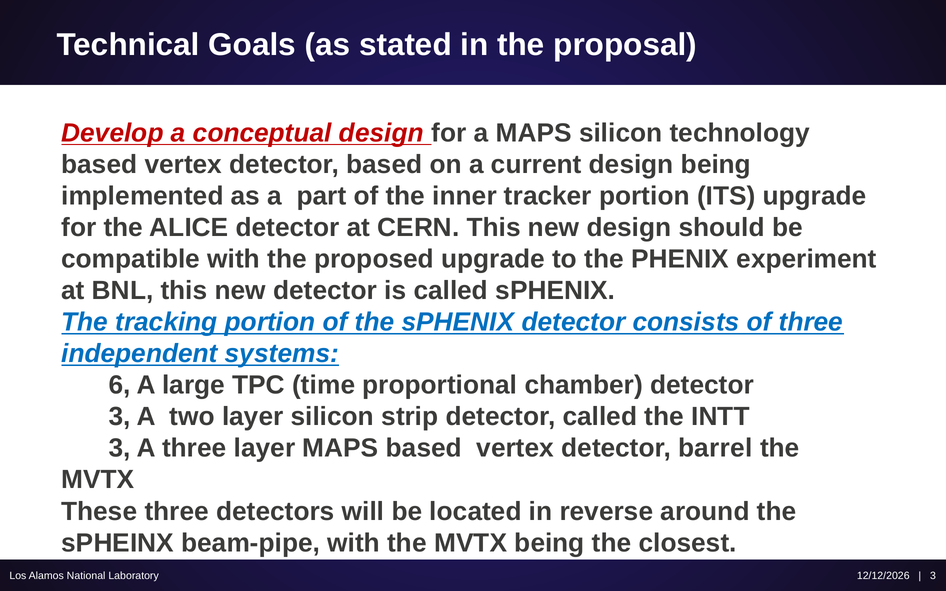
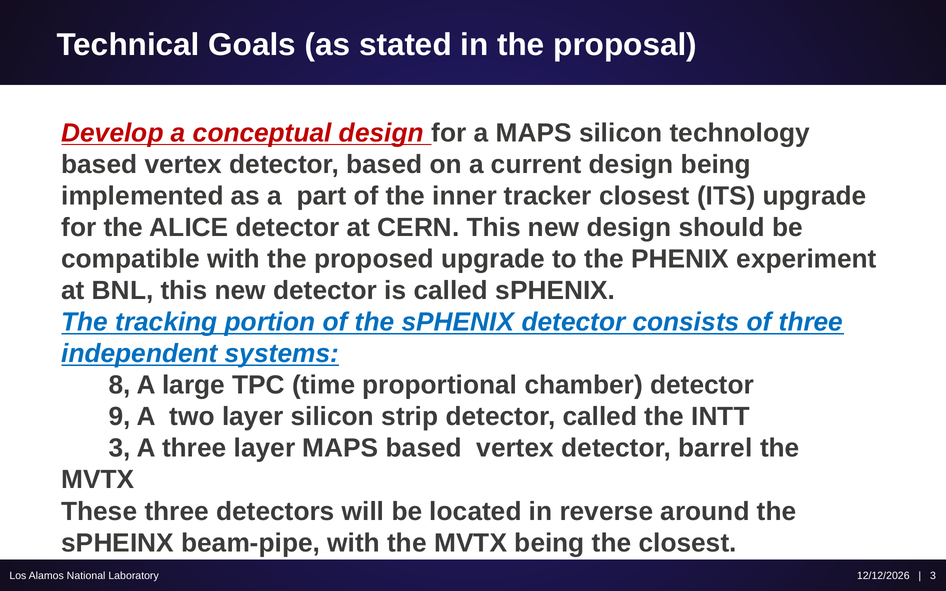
tracker portion: portion -> closest
6: 6 -> 8
3 at (120, 417): 3 -> 9
